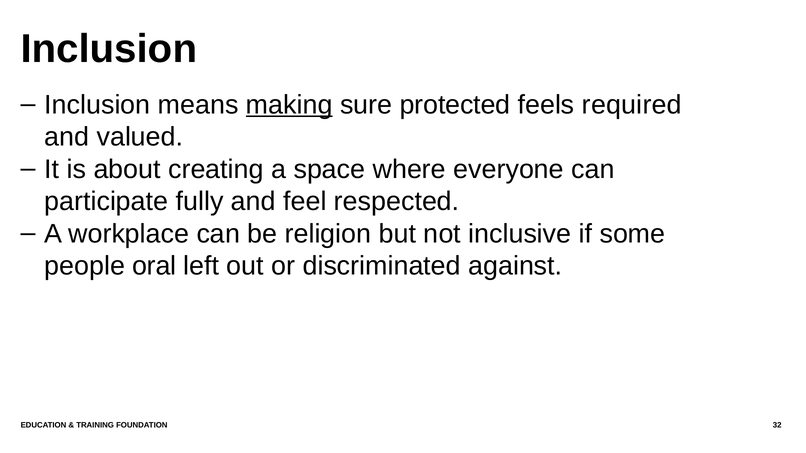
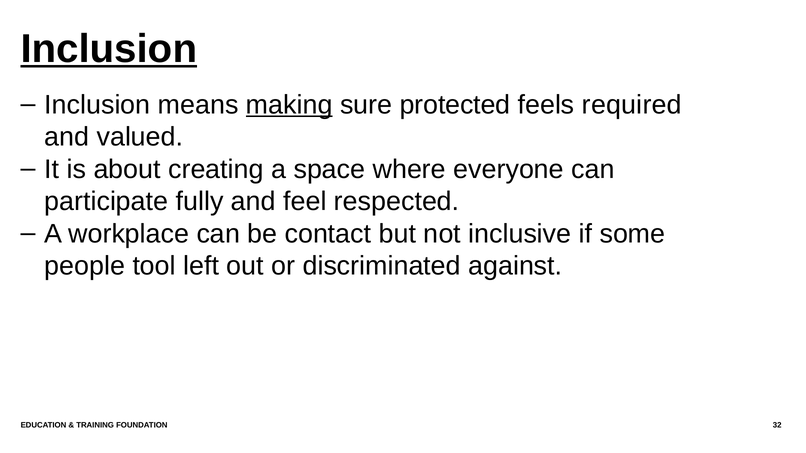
Inclusion at (109, 49) underline: none -> present
religion: religion -> contact
oral: oral -> tool
